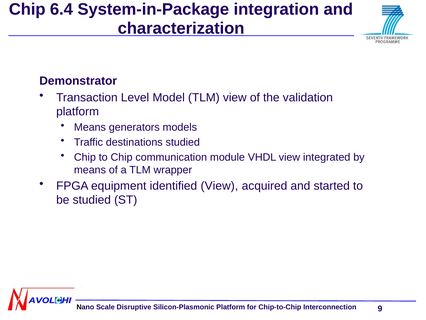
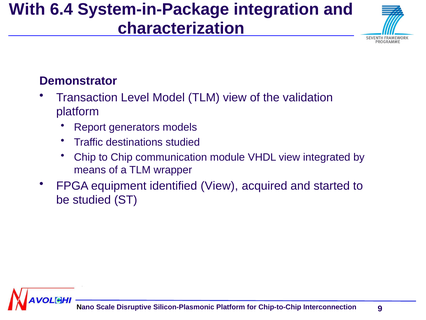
Chip at (27, 9): Chip -> With
Means at (90, 127): Means -> Report
